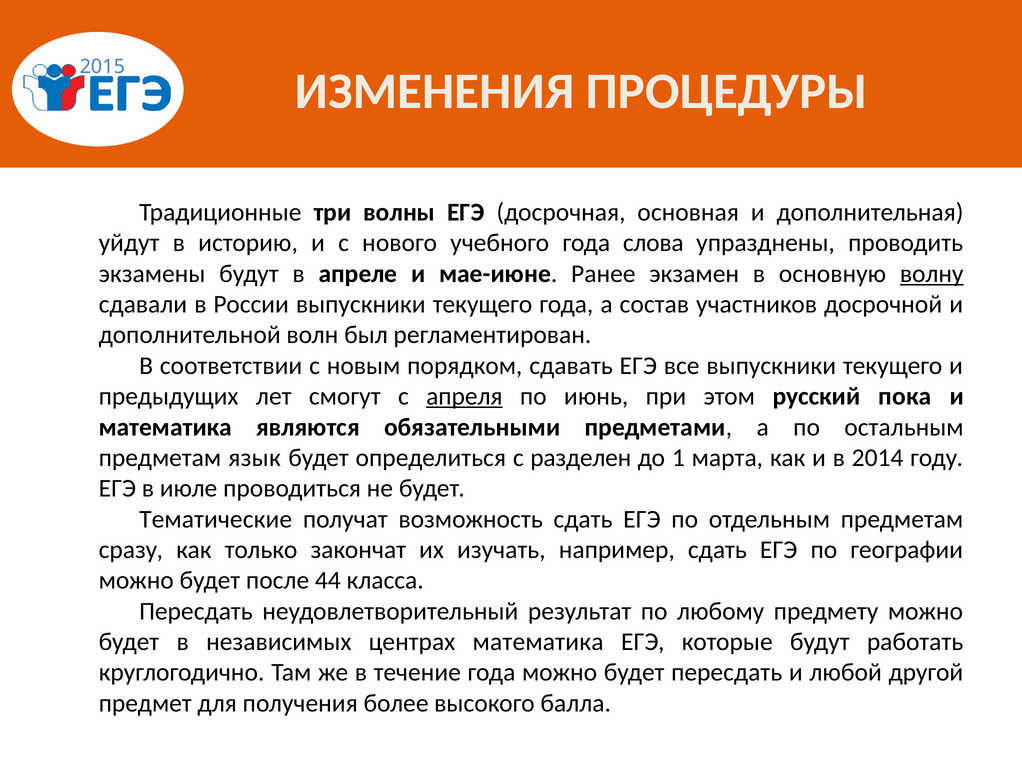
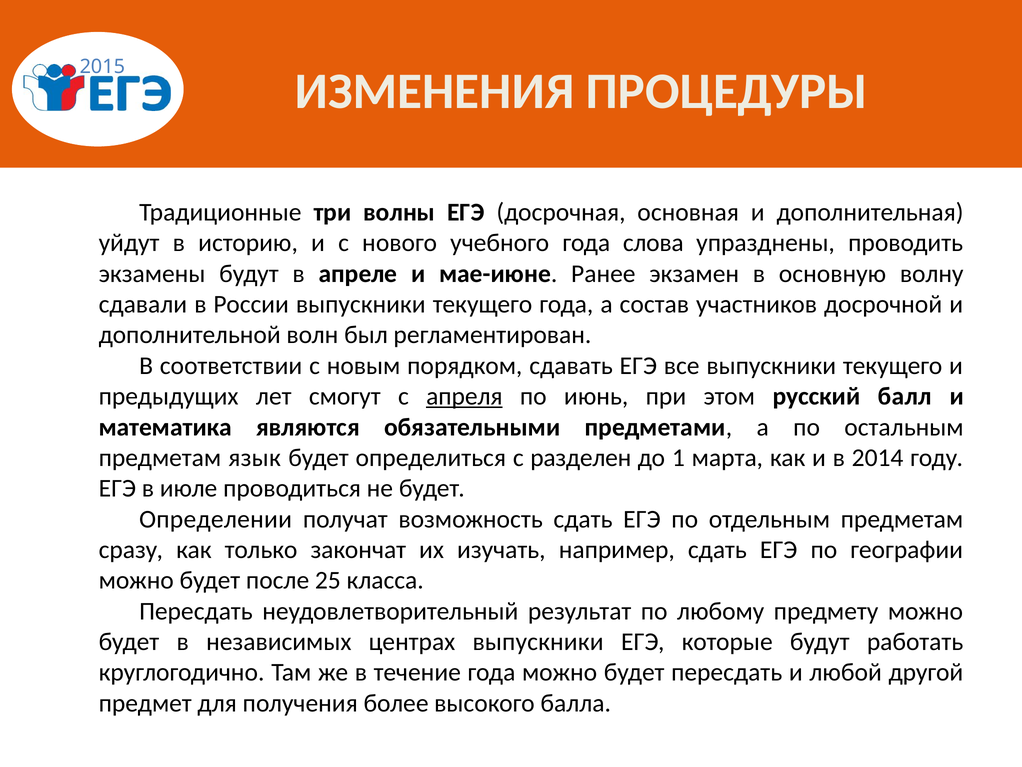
волну underline: present -> none
пока: пока -> балл
Тематические: Тематические -> Определении
44: 44 -> 25
центрах математика: математика -> выпускники
